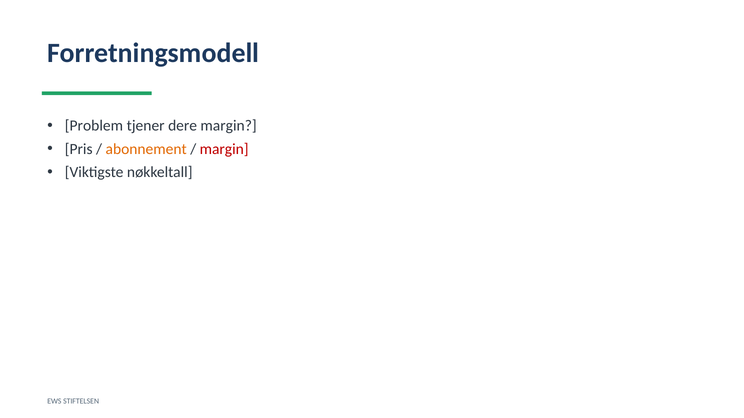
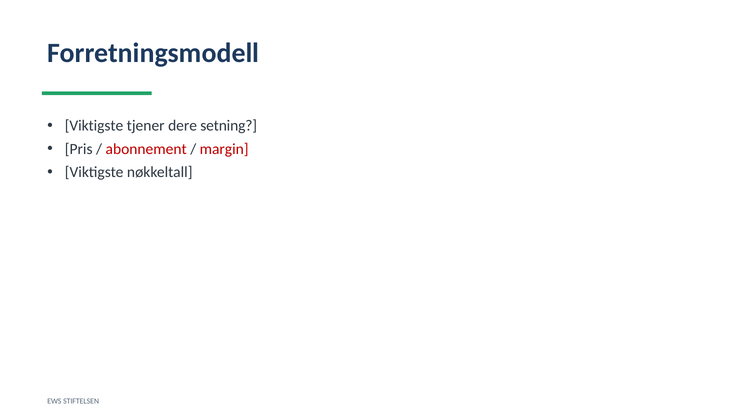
Problem at (94, 126): Problem -> Viktigste
dere margin: margin -> setning
abonnement colour: orange -> red
